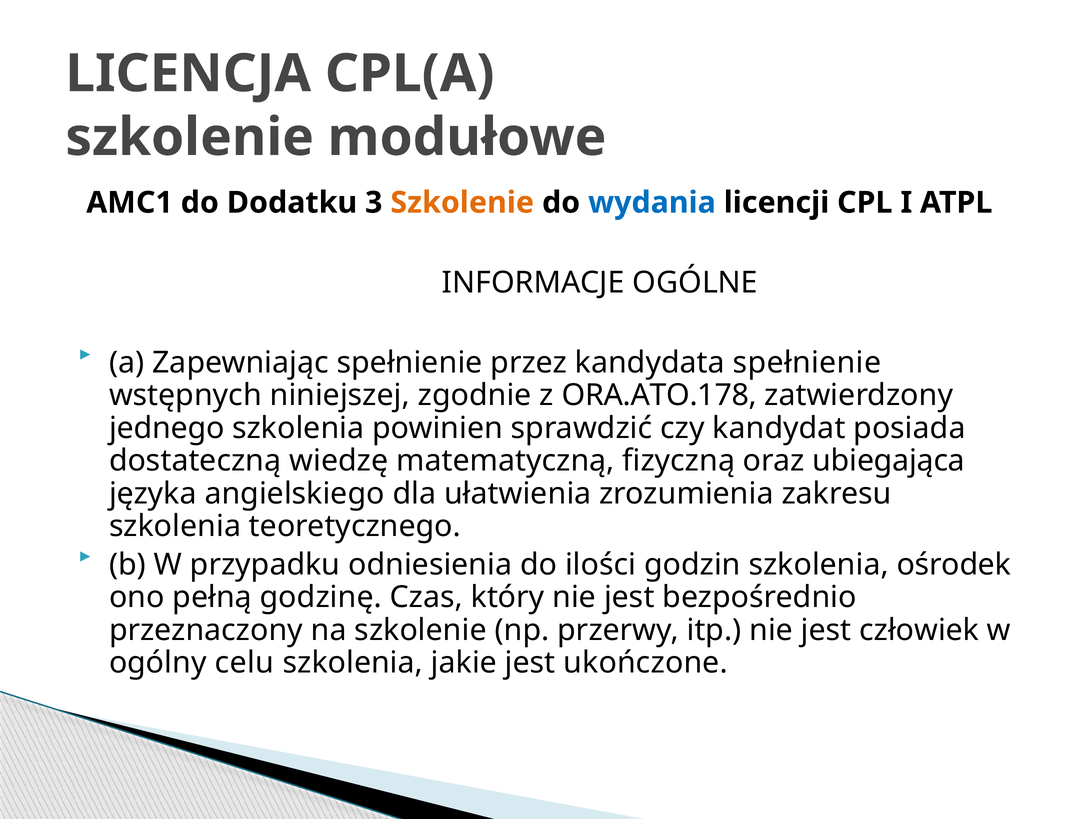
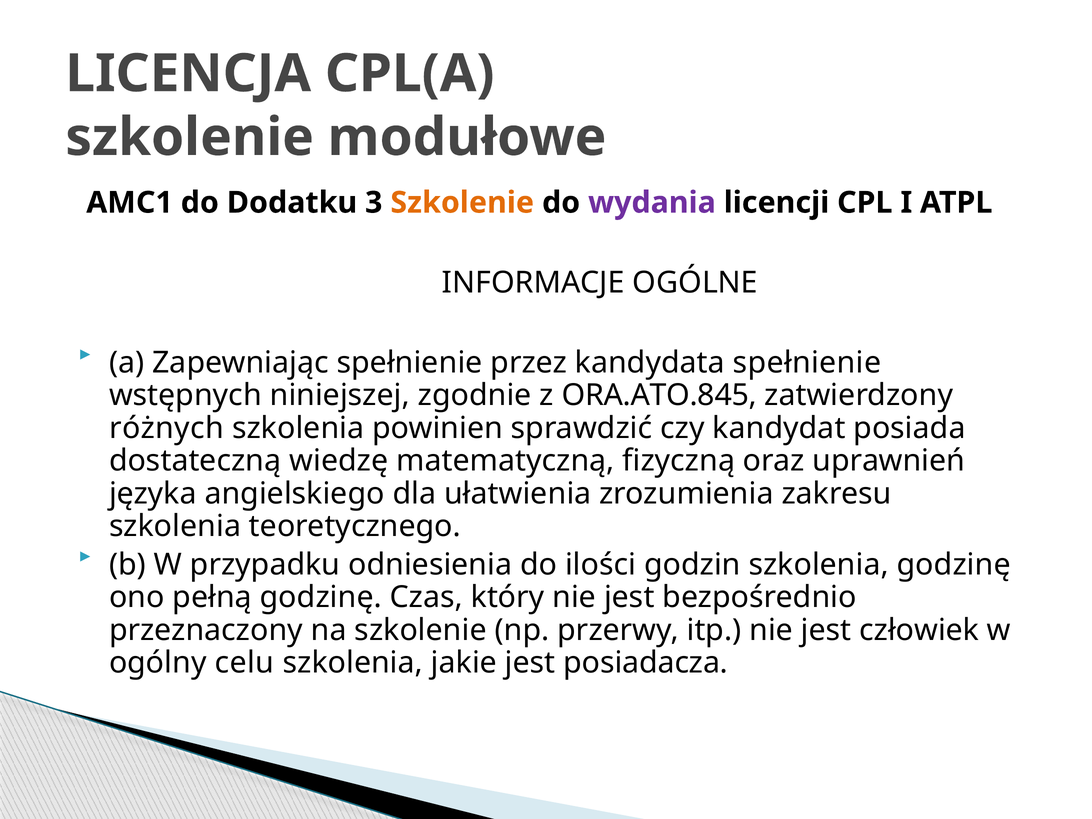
wydania colour: blue -> purple
ORA.ATO.178: ORA.ATO.178 -> ORA.ATO.845
jednego: jednego -> różnych
ubiegająca: ubiegająca -> uprawnień
szkolenia ośrodek: ośrodek -> godzinę
ukończone: ukończone -> posiadacza
